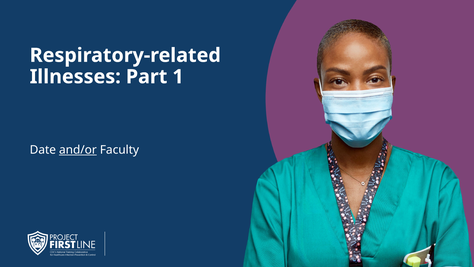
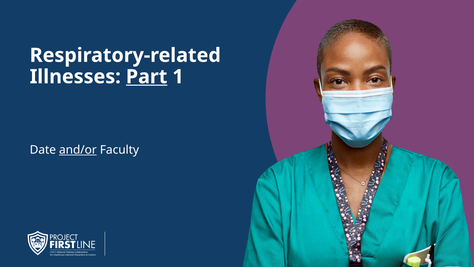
Part underline: none -> present
